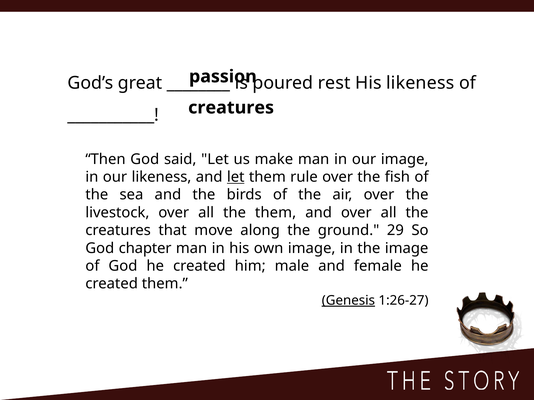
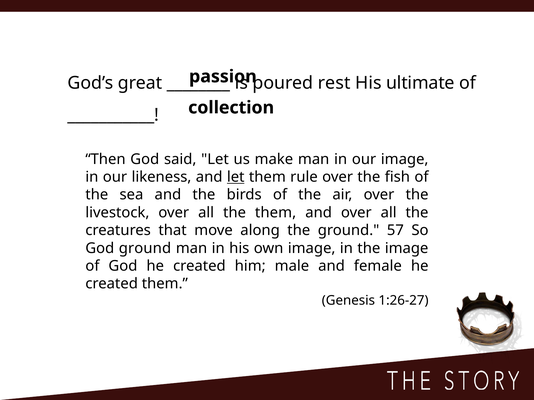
His likeness: likeness -> ultimate
creatures at (231, 108): creatures -> collection
29: 29 -> 57
God chapter: chapter -> ground
Genesis underline: present -> none
